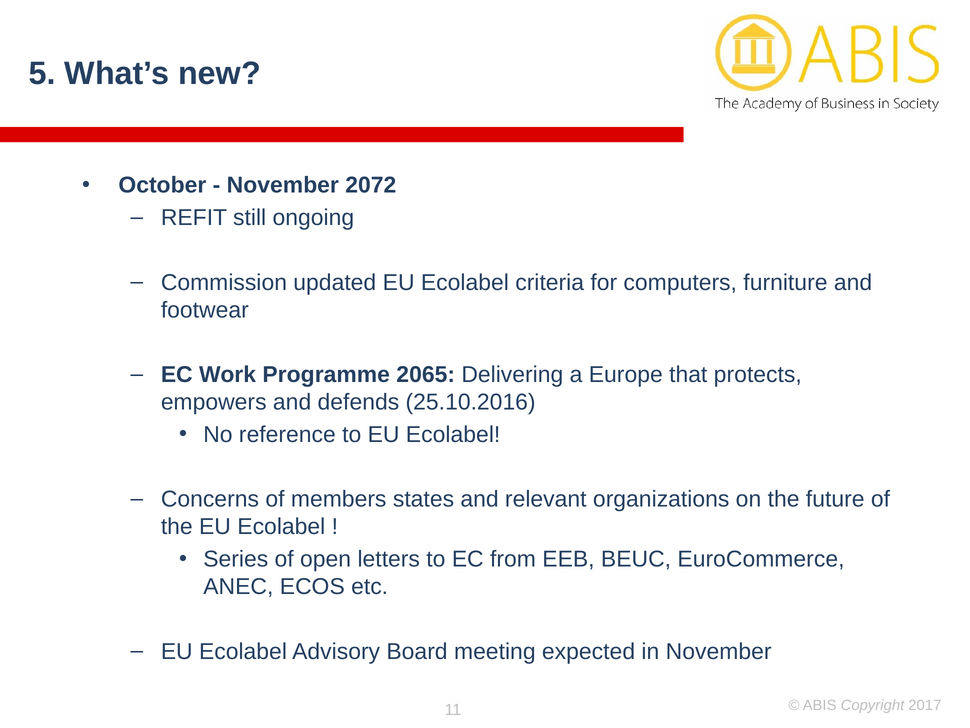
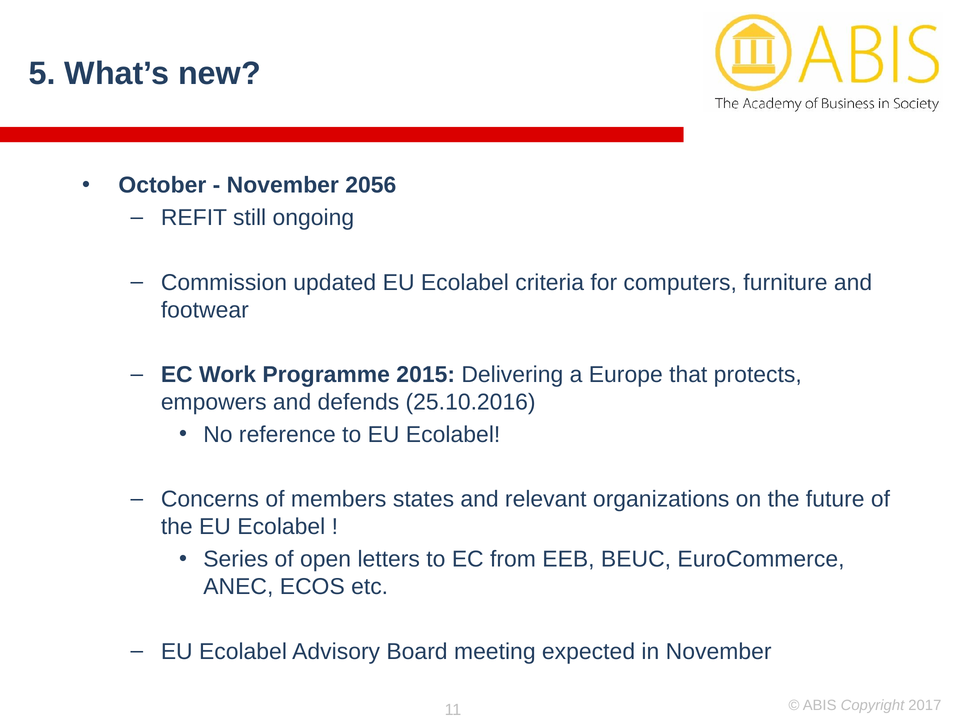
2072: 2072 -> 2056
2065: 2065 -> 2015
